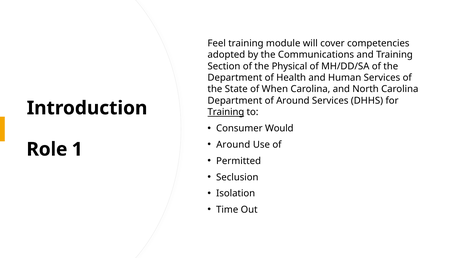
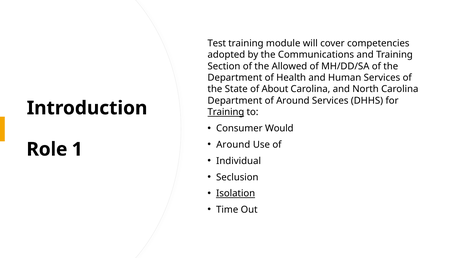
Feel: Feel -> Test
Physical: Physical -> Allowed
When: When -> About
Permitted: Permitted -> Individual
Isolation underline: none -> present
